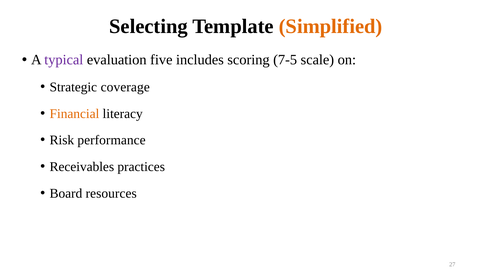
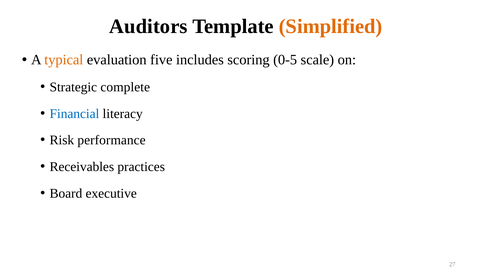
Selecting: Selecting -> Auditors
typical colour: purple -> orange
7-5: 7-5 -> 0-5
coverage: coverage -> complete
Financial colour: orange -> blue
resources: resources -> executive
